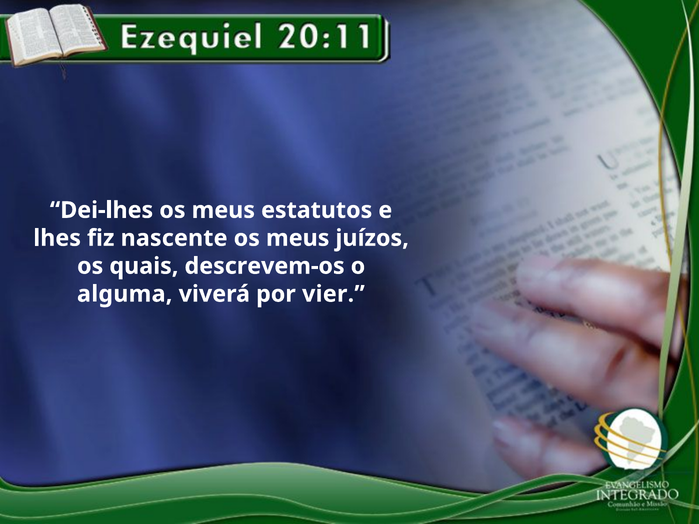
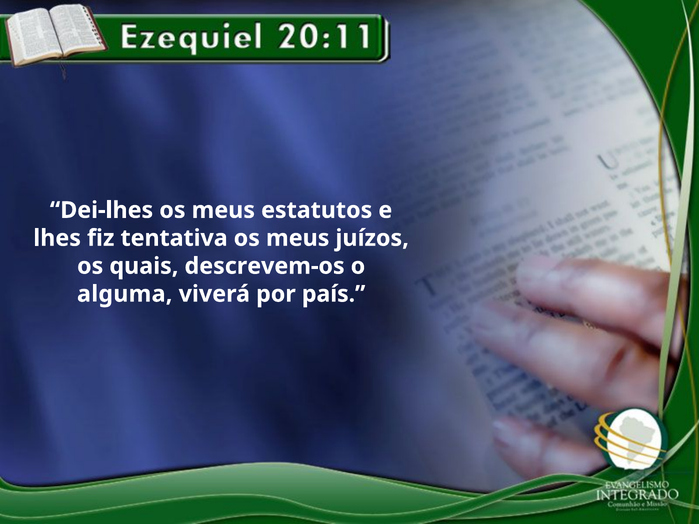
nascente: nascente -> tentativa
vier: vier -> país
